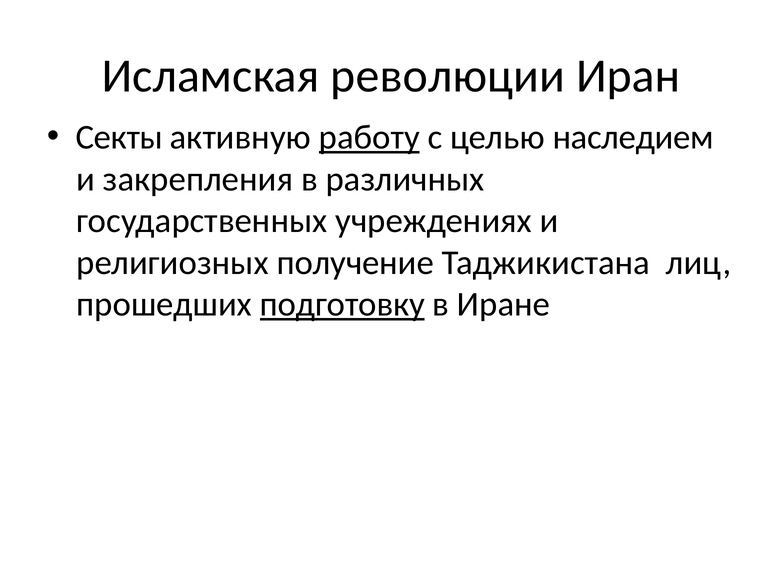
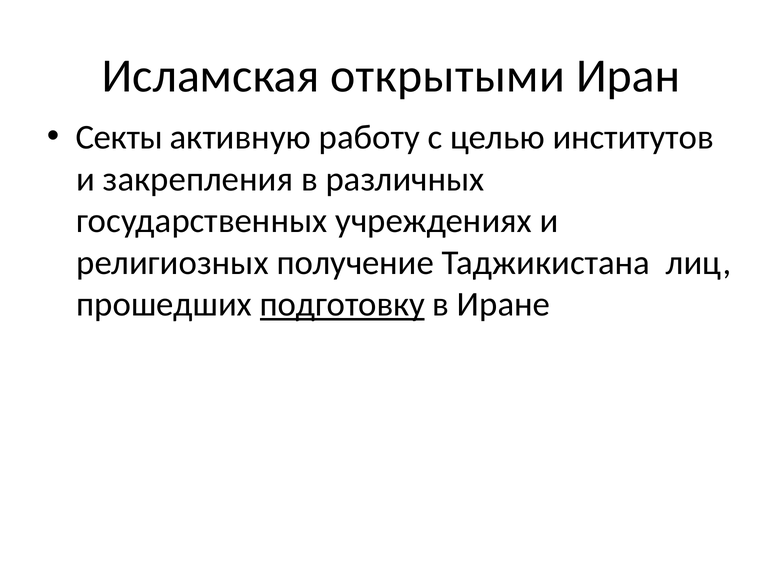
революции: революции -> открытыми
работу underline: present -> none
наследием: наследием -> институтов
